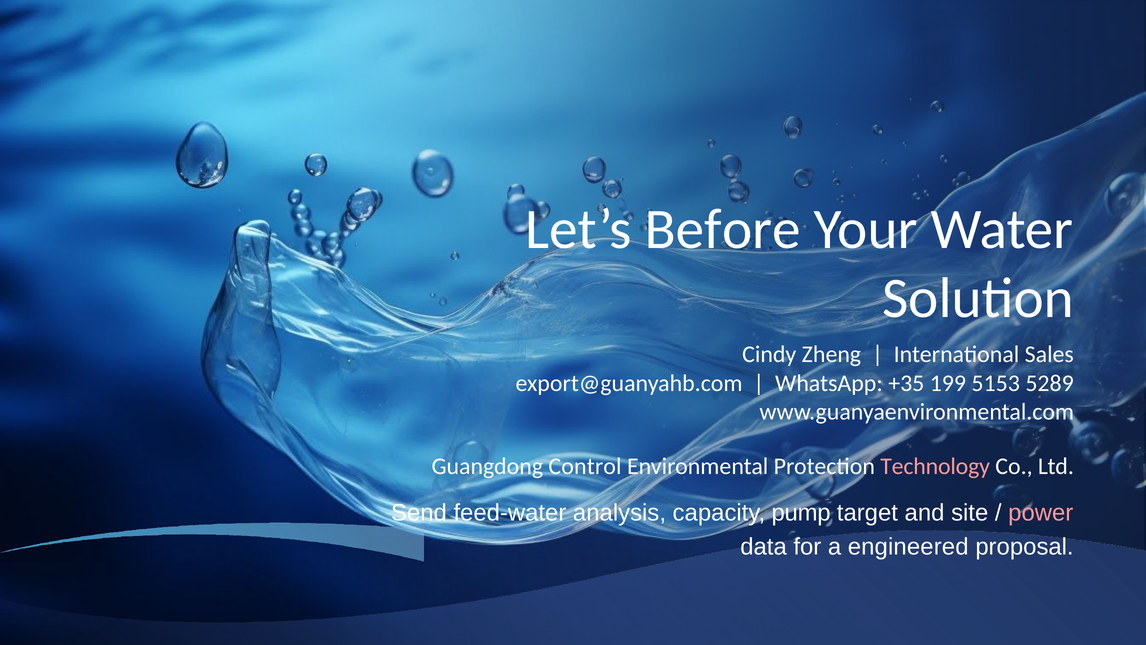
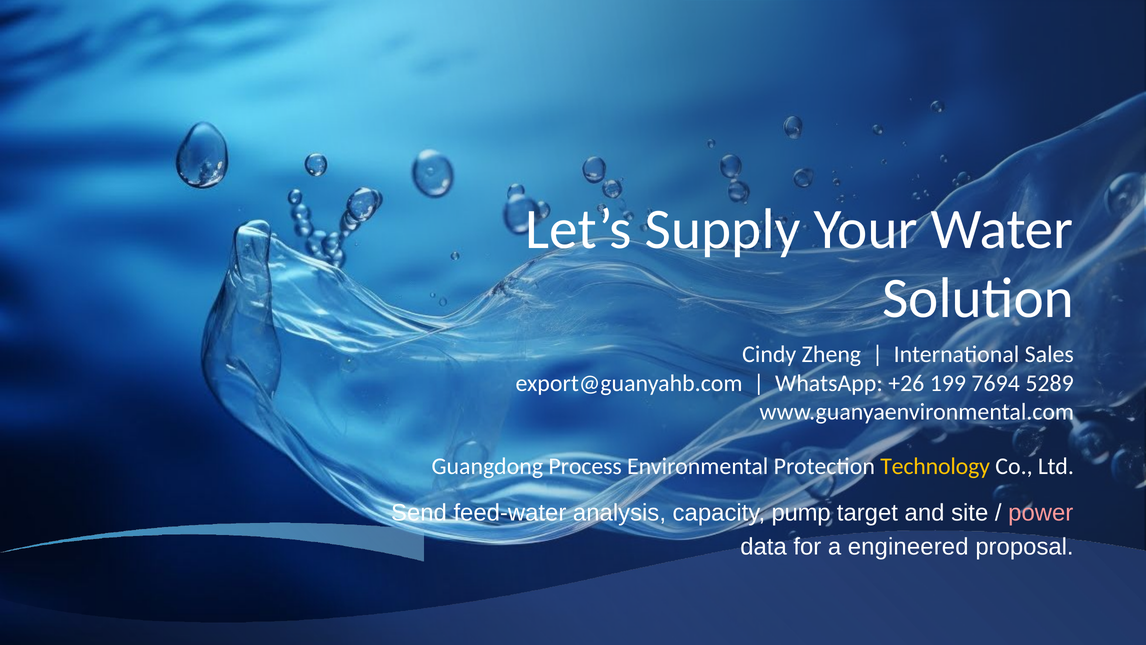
Before: Before -> Supply
+35: +35 -> +26
5153: 5153 -> 7694
Control: Control -> Process
Technology colour: pink -> yellow
